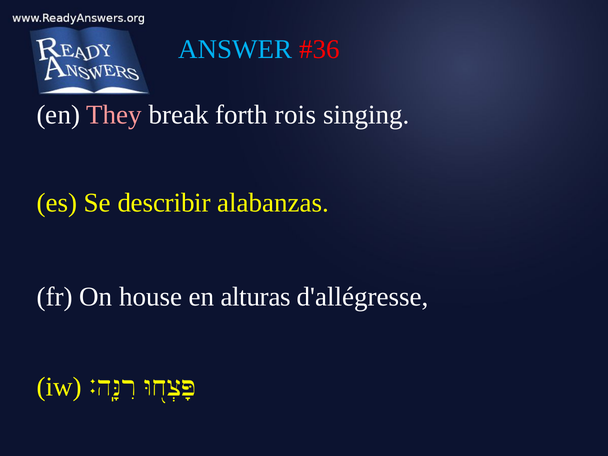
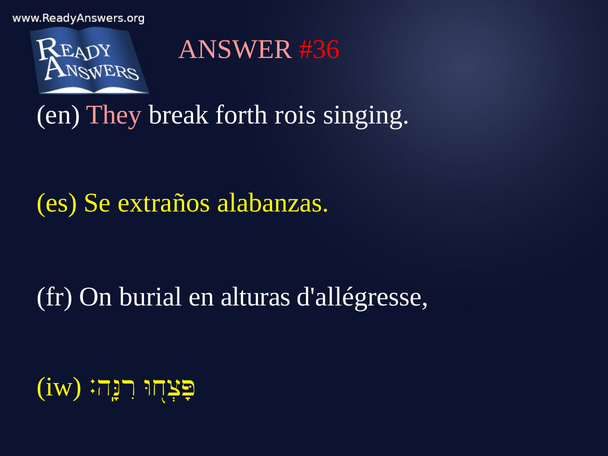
ANSWER colour: light blue -> pink
describir: describir -> extraños
house: house -> burial
